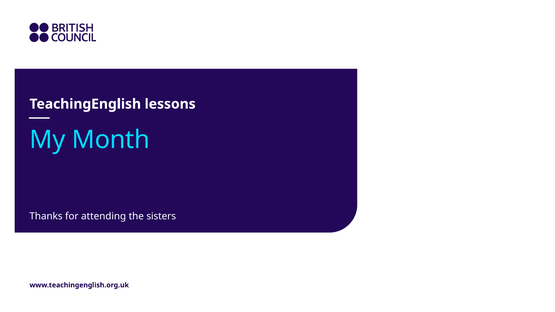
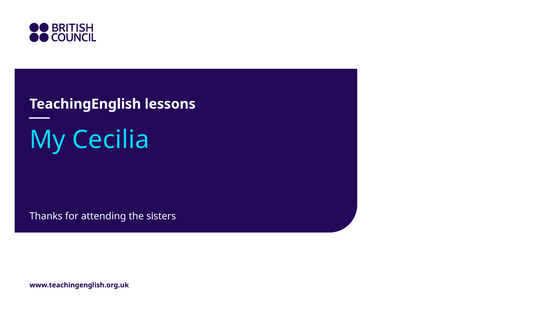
Month: Month -> Cecilia
